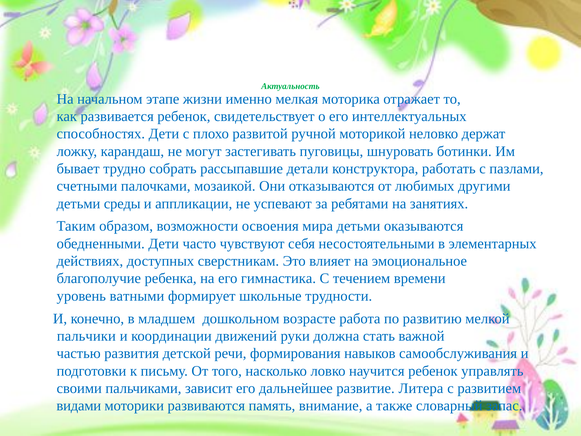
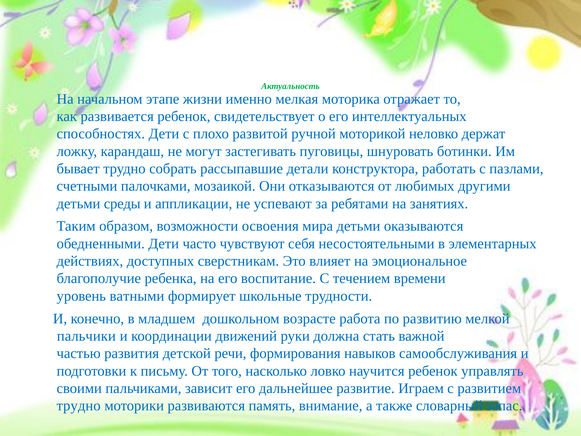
гимнастика: гимнастика -> воспитание
Литера: Литера -> Играем
видами at (79, 406): видами -> трудно
